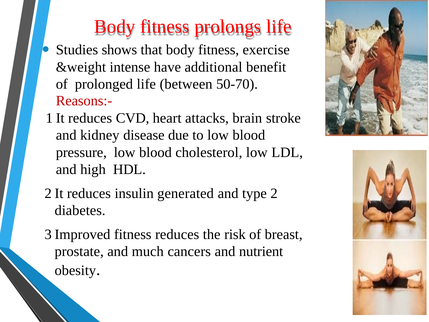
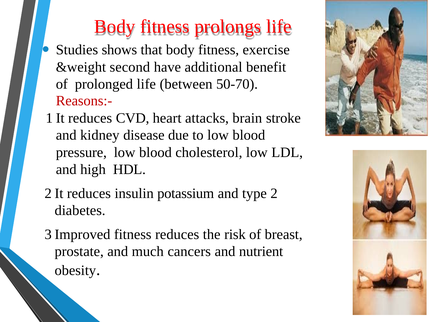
intense: intense -> second
generated: generated -> potassium
